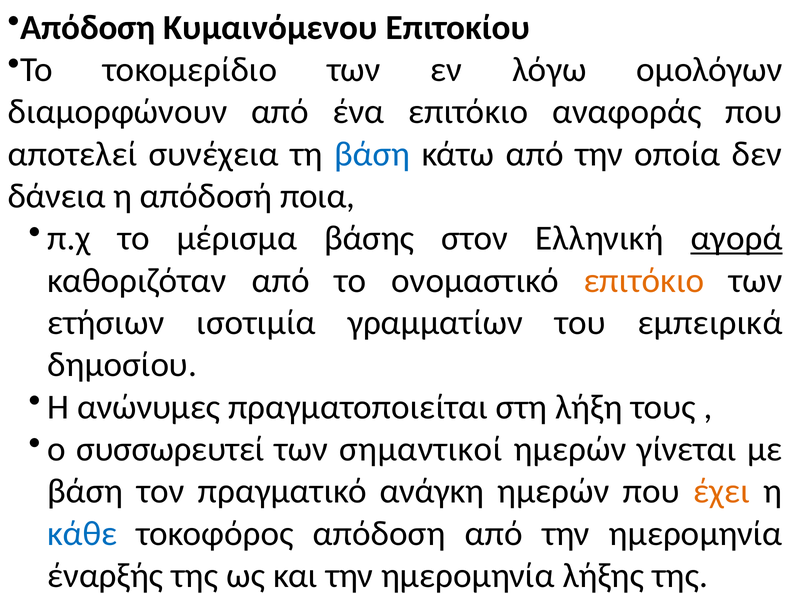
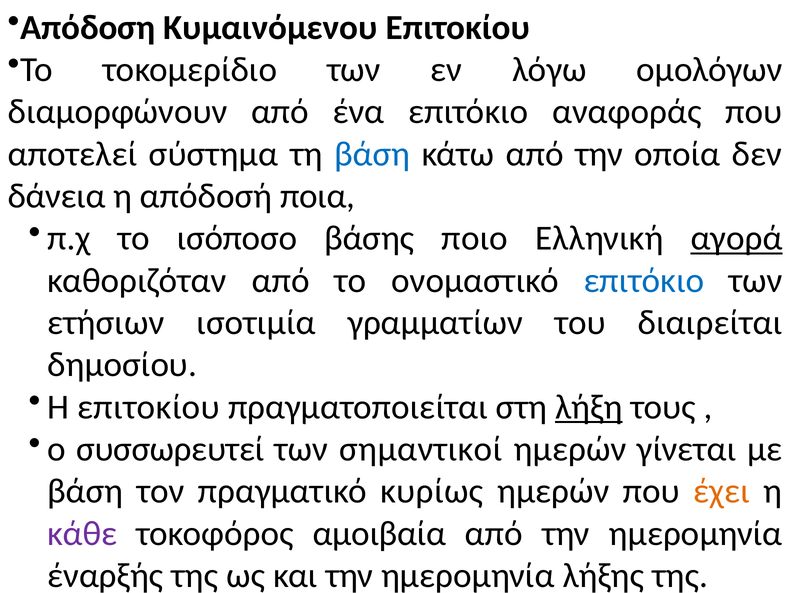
συνέχεια: συνέχεια -> σύστημα
μέρισμα: μέρισμα -> ισόποσο
στον: στον -> ποιο
επιτόκιο at (644, 281) colour: orange -> blue
εμπειρικά: εμπειρικά -> διαιρείται
Η ανώνυμες: ανώνυμες -> επιτοκίου
λήξη underline: none -> present
ανάγκη: ανάγκη -> κυρίως
κάθε colour: blue -> purple
τοκοφόρος απόδοση: απόδοση -> αμοιβαία
